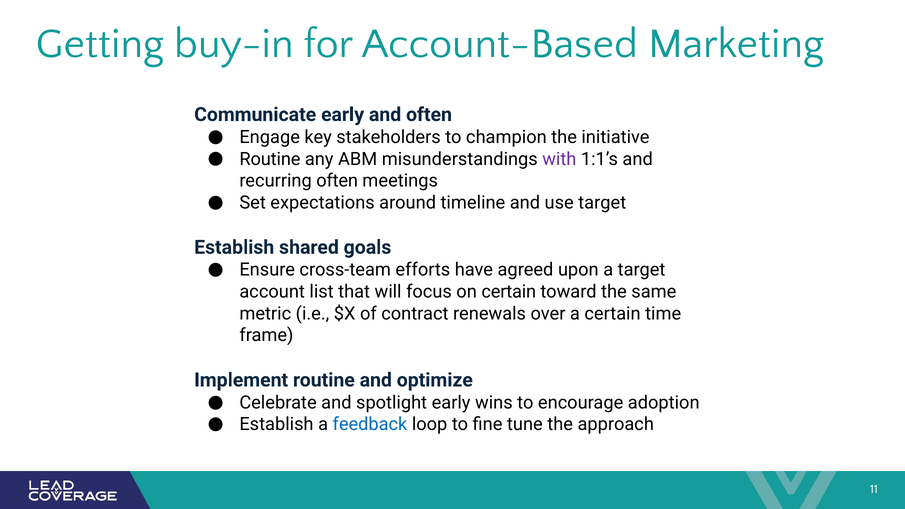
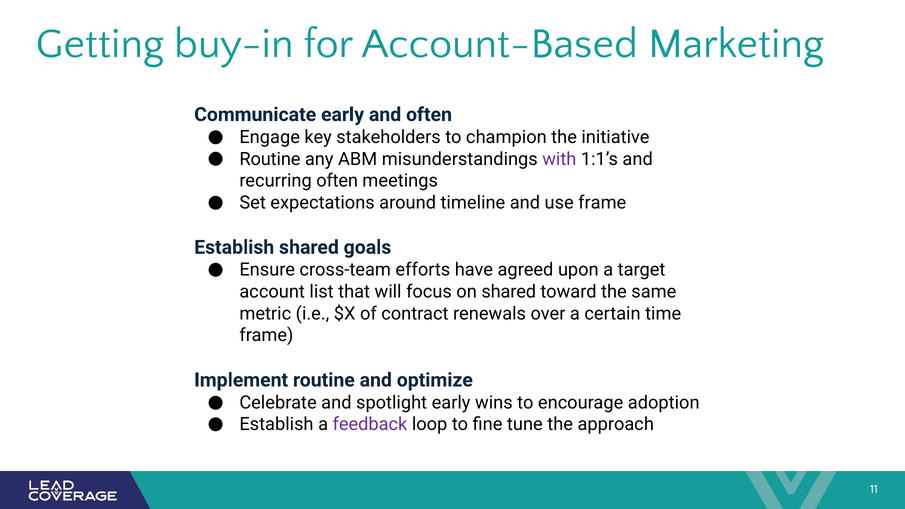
use target: target -> frame
on certain: certain -> shared
feedback colour: blue -> purple
